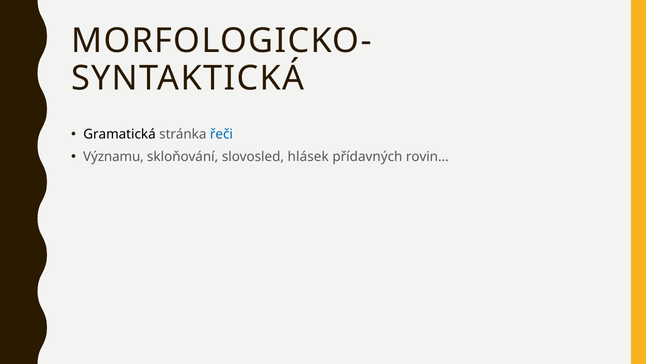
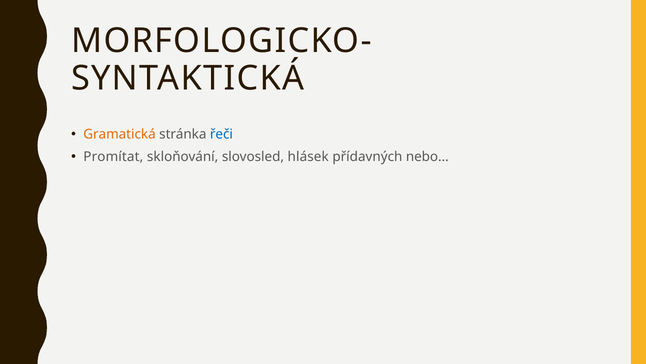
Gramatická colour: black -> orange
Významu: Významu -> Promítat
rovin…: rovin… -> nebo…
